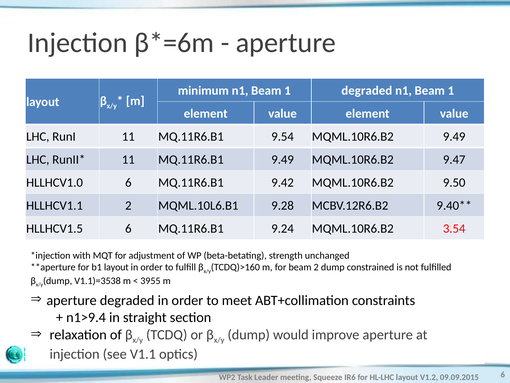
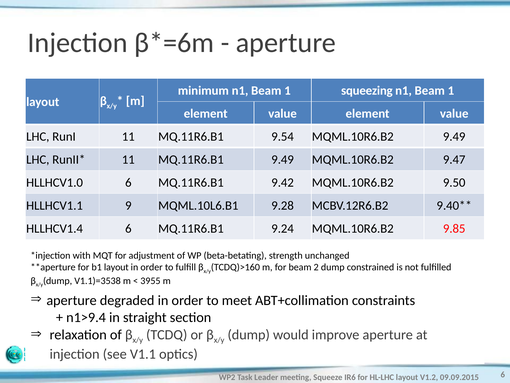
1 degraded: degraded -> squeezing
HLLHCV1.1 2: 2 -> 9
HLLHCV1.5: HLLHCV1.5 -> HLLHCV1.4
3.54: 3.54 -> 9.85
